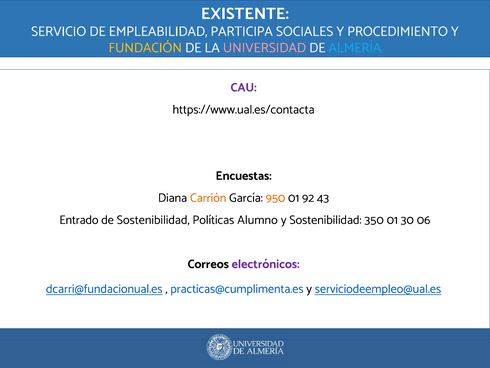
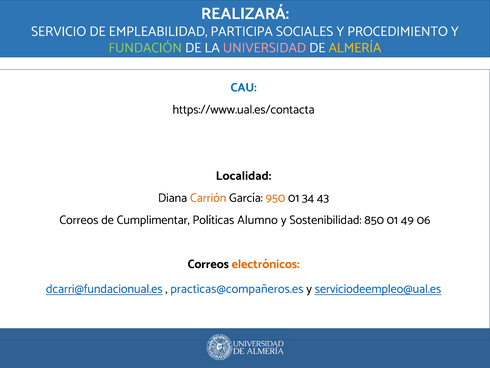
EXISTENTE: EXISTENTE -> REALIZARÁ
FUNDACIÓN colour: yellow -> light green
ALMERÍA colour: light blue -> yellow
CAU colour: purple -> blue
Encuestas: Encuestas -> Localidad
92: 92 -> 34
Entrado at (79, 220): Entrado -> Correos
de Sostenibilidad: Sostenibilidad -> Cumplimentar
350: 350 -> 850
30: 30 -> 49
electrónicos colour: purple -> orange
practicas@cumplimenta.es: practicas@cumplimenta.es -> practicas@compañeros.es
